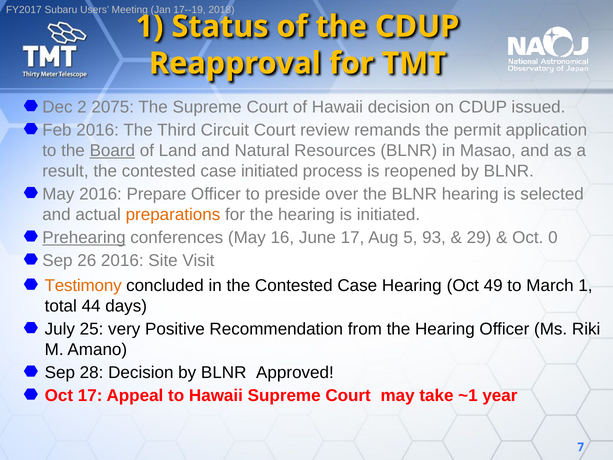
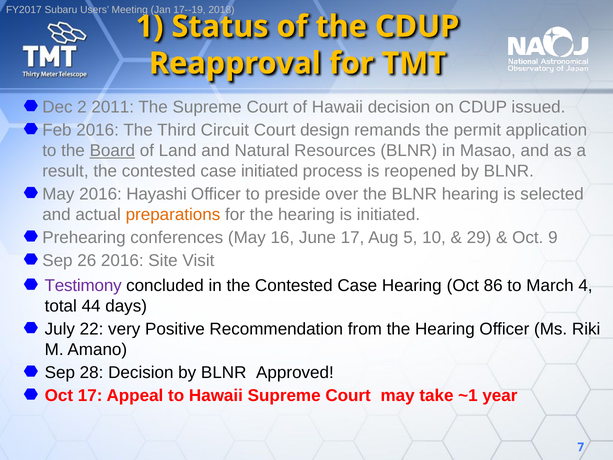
2075: 2075 -> 2011
review: review -> design
Prepare: Prepare -> Hayashi
Prehearing underline: present -> none
93: 93 -> 10
0: 0 -> 9
Testimony colour: orange -> purple
49: 49 -> 86
March 1: 1 -> 4
25: 25 -> 22
